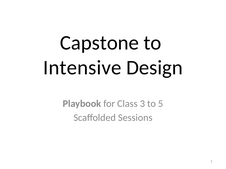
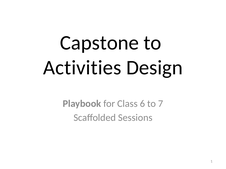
Intensive: Intensive -> Activities
3: 3 -> 6
5: 5 -> 7
